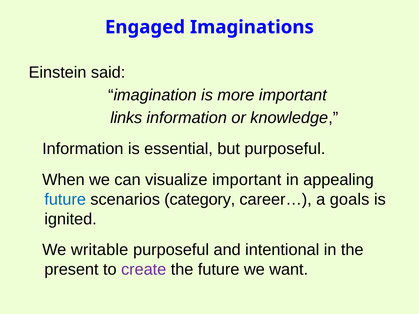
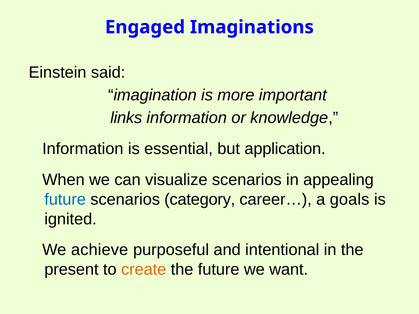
but purposeful: purposeful -> application
visualize important: important -> scenarios
writable: writable -> achieve
create colour: purple -> orange
